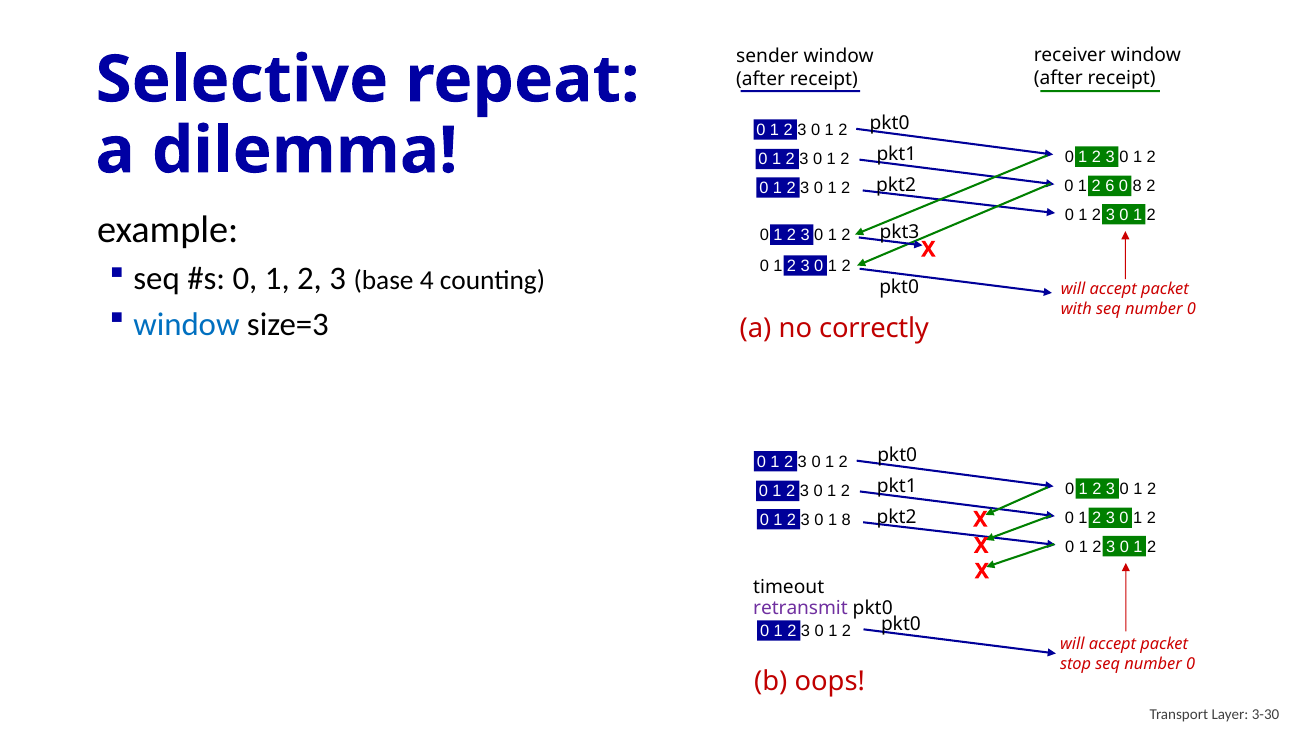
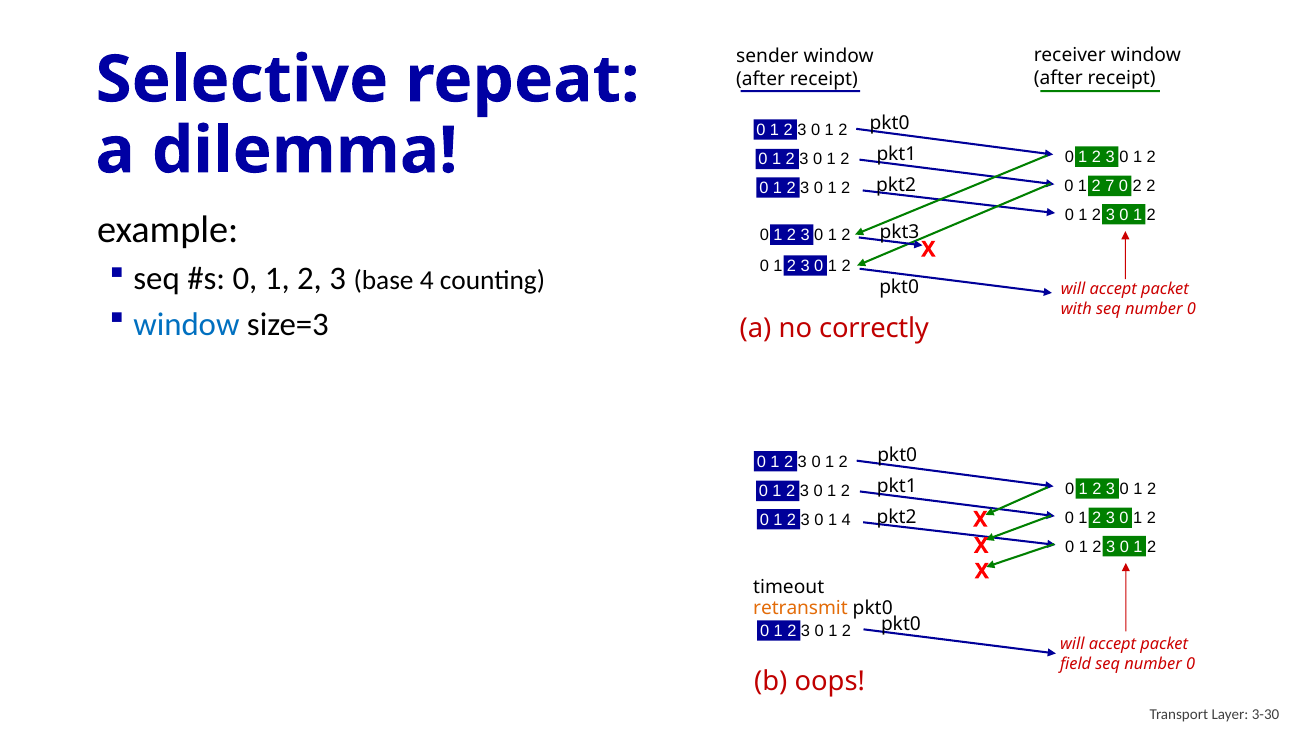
6: 6 -> 7
0 8: 8 -> 2
1 8: 8 -> 4
retransmit colour: purple -> orange
stop: stop -> field
